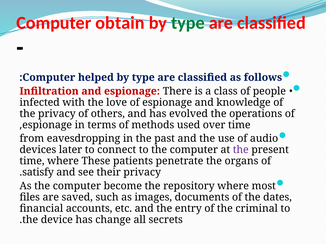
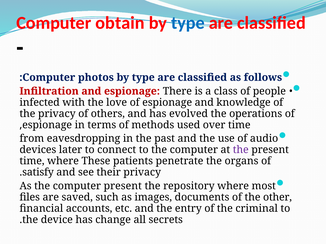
type at (188, 23) colour: green -> blue
helped: helped -> photos
computer become: become -> present
dates: dates -> other
